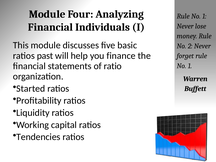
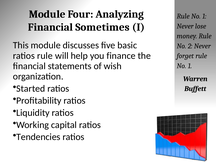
Individuals: Individuals -> Sometimes
past at (45, 56): past -> rule
ratio: ratio -> wish
